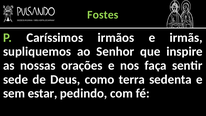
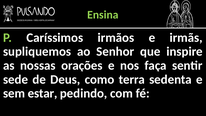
Fostes: Fostes -> Ensina
